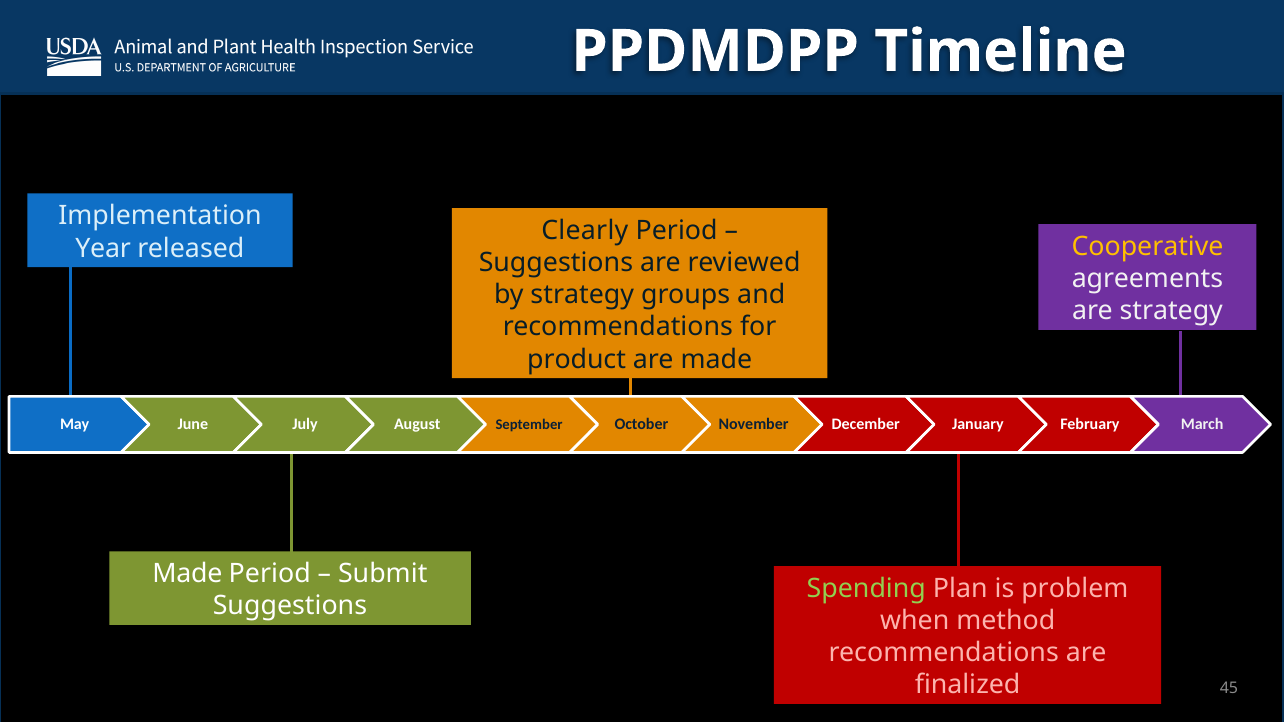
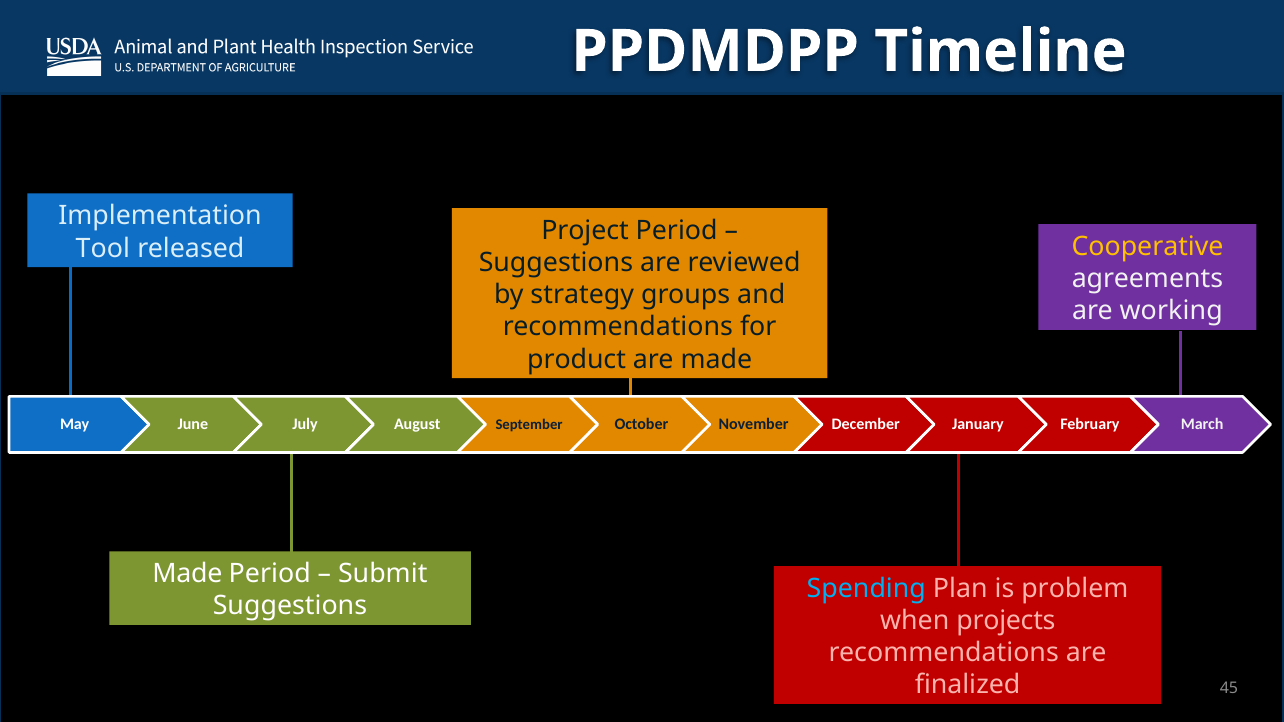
Clearly: Clearly -> Project
Year: Year -> Tool
are strategy: strategy -> working
Spending colour: light green -> light blue
method: method -> projects
